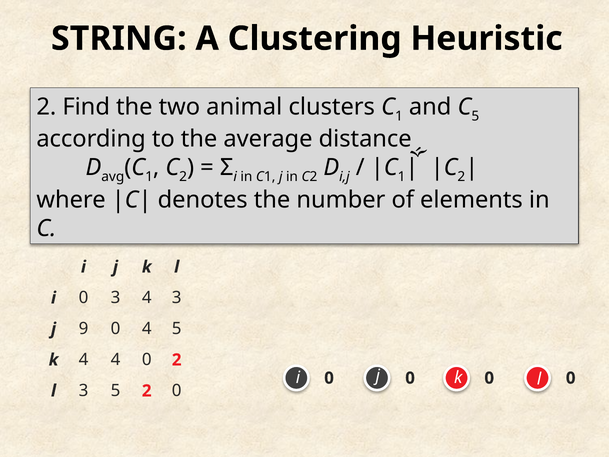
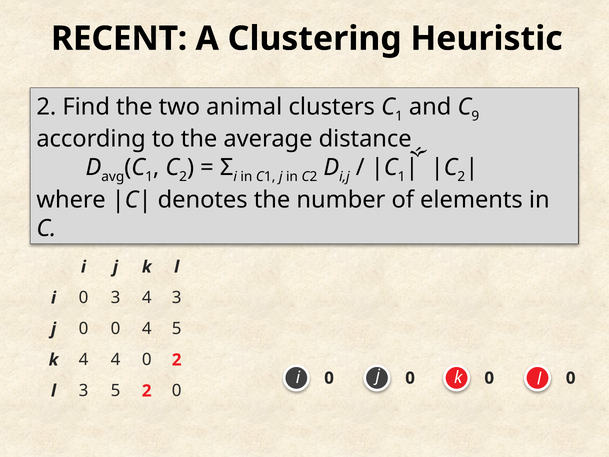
STRING: STRING -> RECENT
C 5: 5 -> 9
j 9: 9 -> 0
